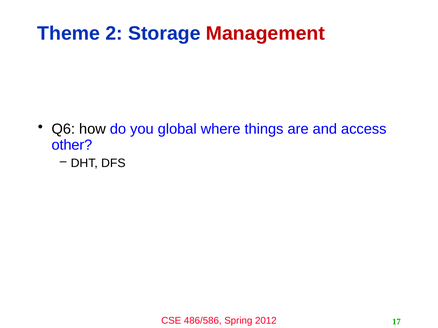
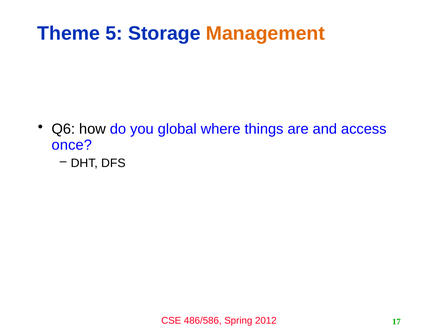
2: 2 -> 5
Management colour: red -> orange
other: other -> once
